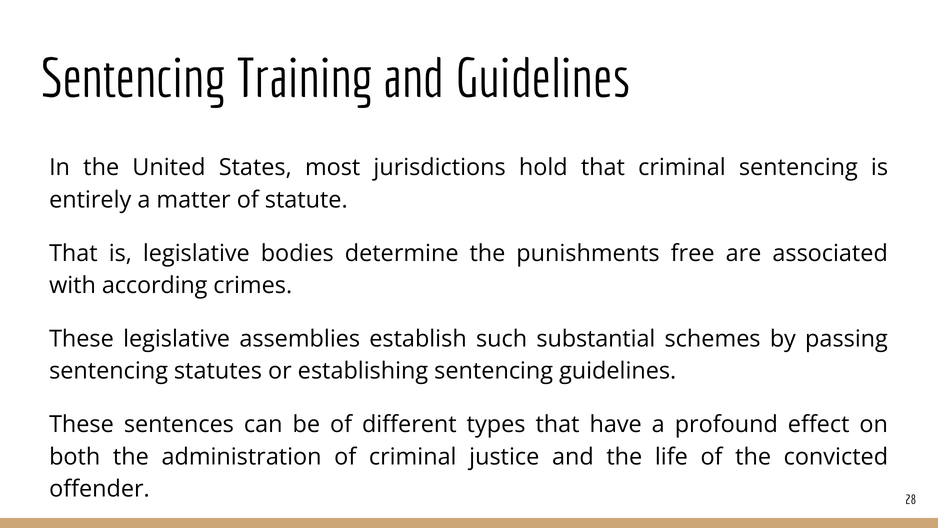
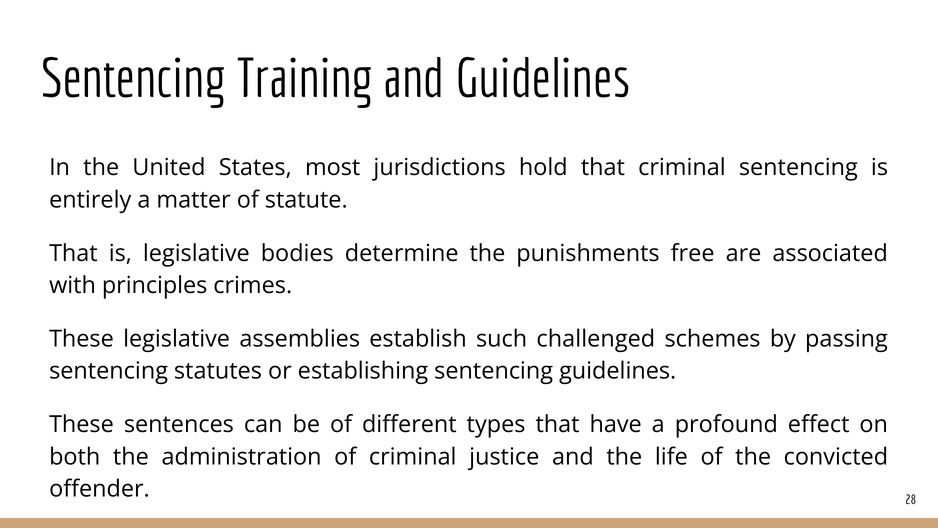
according: according -> principles
substantial: substantial -> challenged
